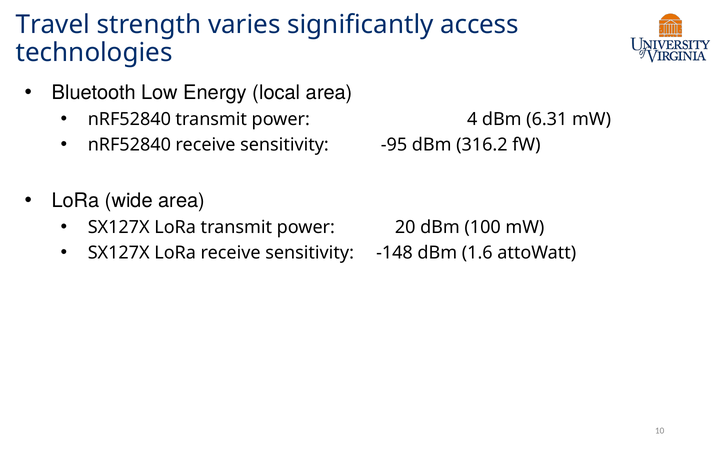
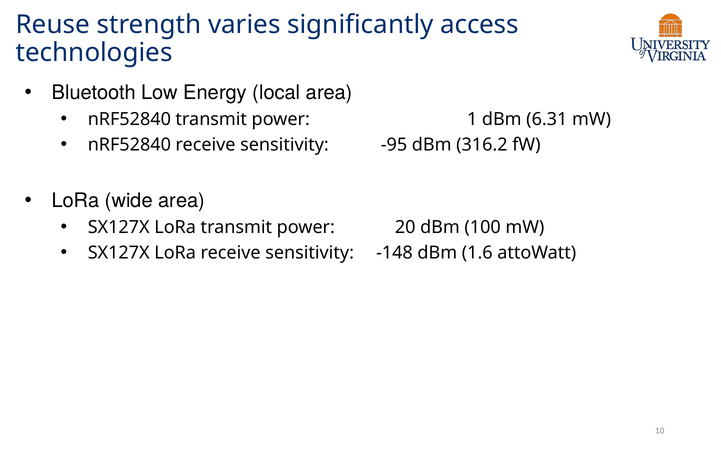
Travel: Travel -> Reuse
4: 4 -> 1
